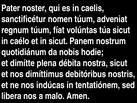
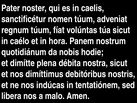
in sicut: sicut -> hora
